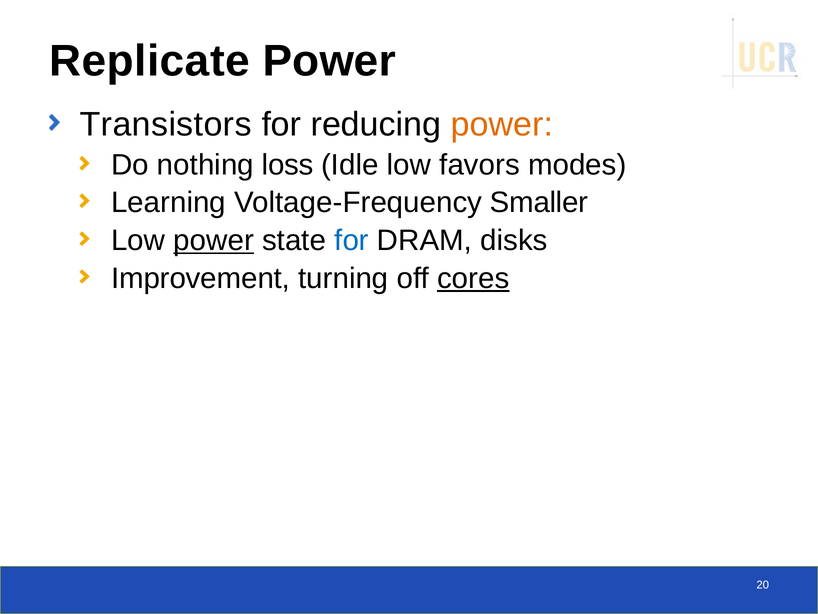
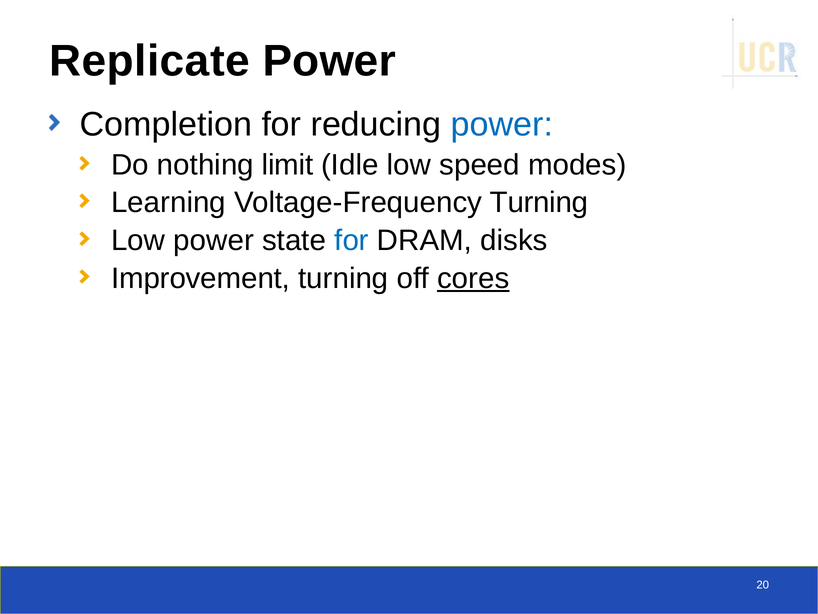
Transistors: Transistors -> Completion
power at (502, 125) colour: orange -> blue
loss: loss -> limit
favors: favors -> speed
Voltage-Frequency Smaller: Smaller -> Turning
power at (214, 240) underline: present -> none
